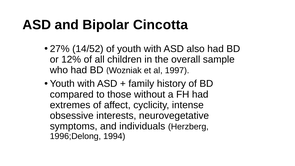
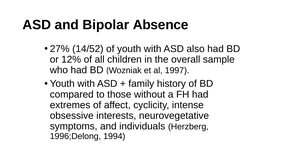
Cincotta: Cincotta -> Absence
